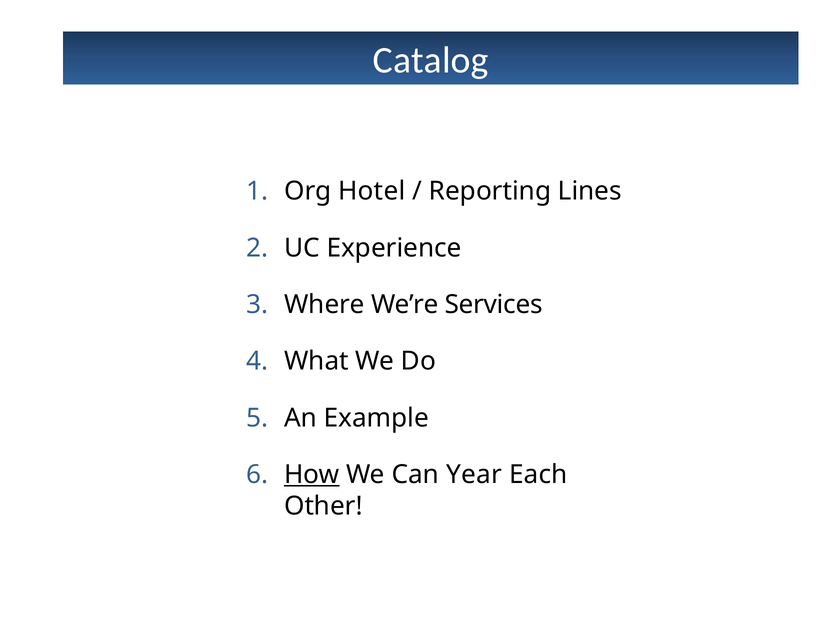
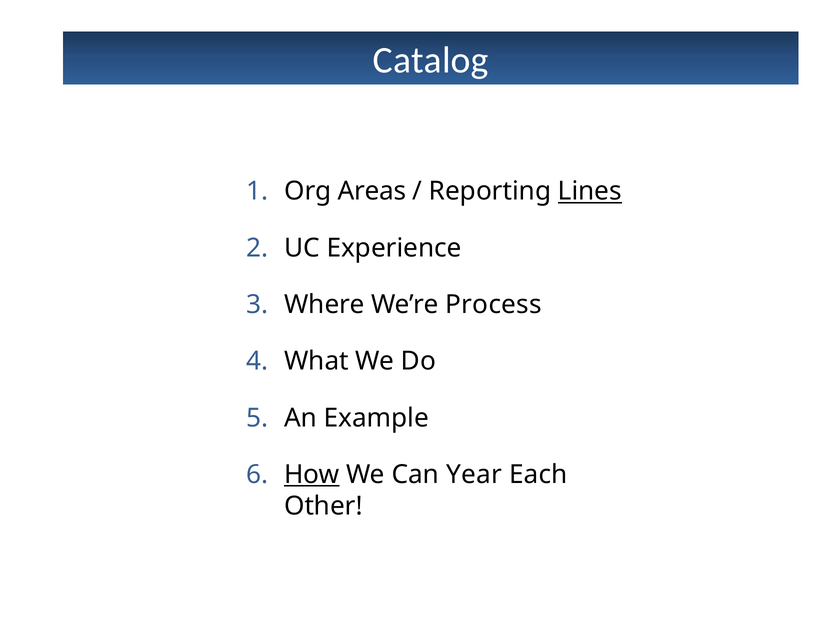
Hotel: Hotel -> Areas
Lines underline: none -> present
Services: Services -> Process
